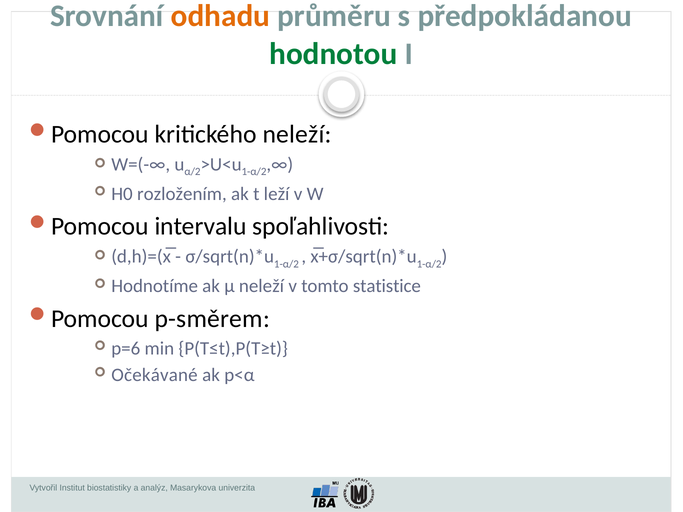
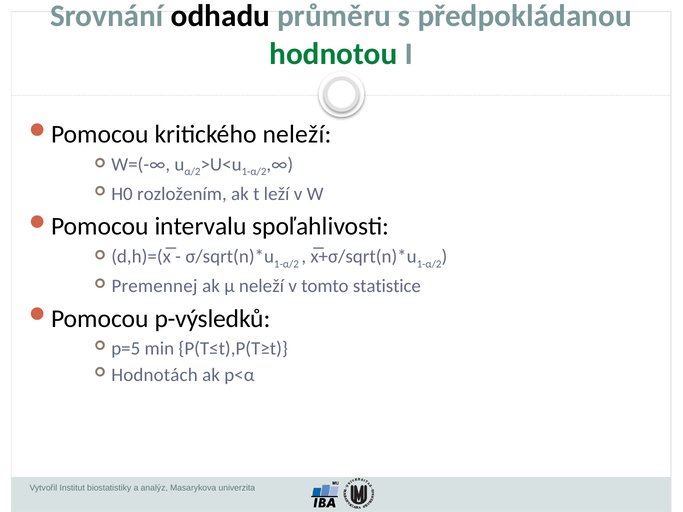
odhadu colour: orange -> black
Hodnotíme: Hodnotíme -> Premennej
p-směrem: p-směrem -> p-výsledků
p=6: p=6 -> p=5
Očekávané: Očekávané -> Hodnotách
